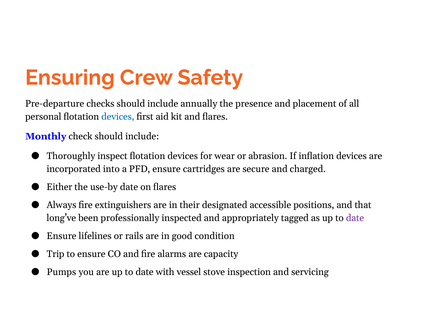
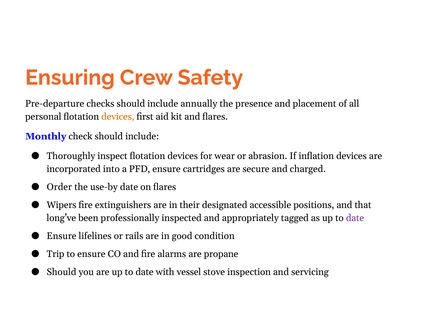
devices at (118, 117) colour: blue -> orange
Either: Either -> Order
Always: Always -> Wipers
capacity: capacity -> propane
Pumps at (61, 272): Pumps -> Should
